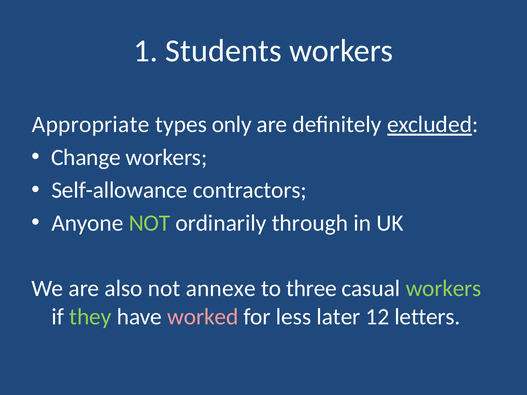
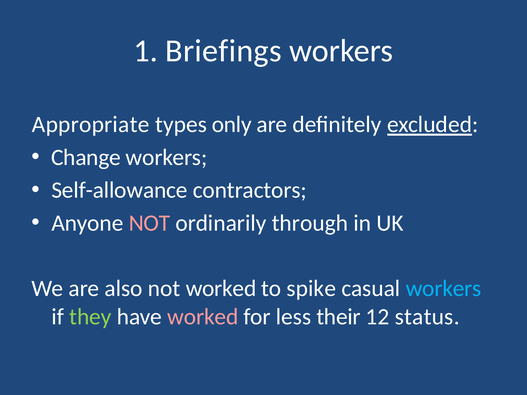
Students: Students -> Briefings
NOT at (150, 223) colour: light green -> pink
not annexe: annexe -> worked
three: three -> spike
workers at (444, 289) colour: light green -> light blue
later: later -> their
letters: letters -> status
